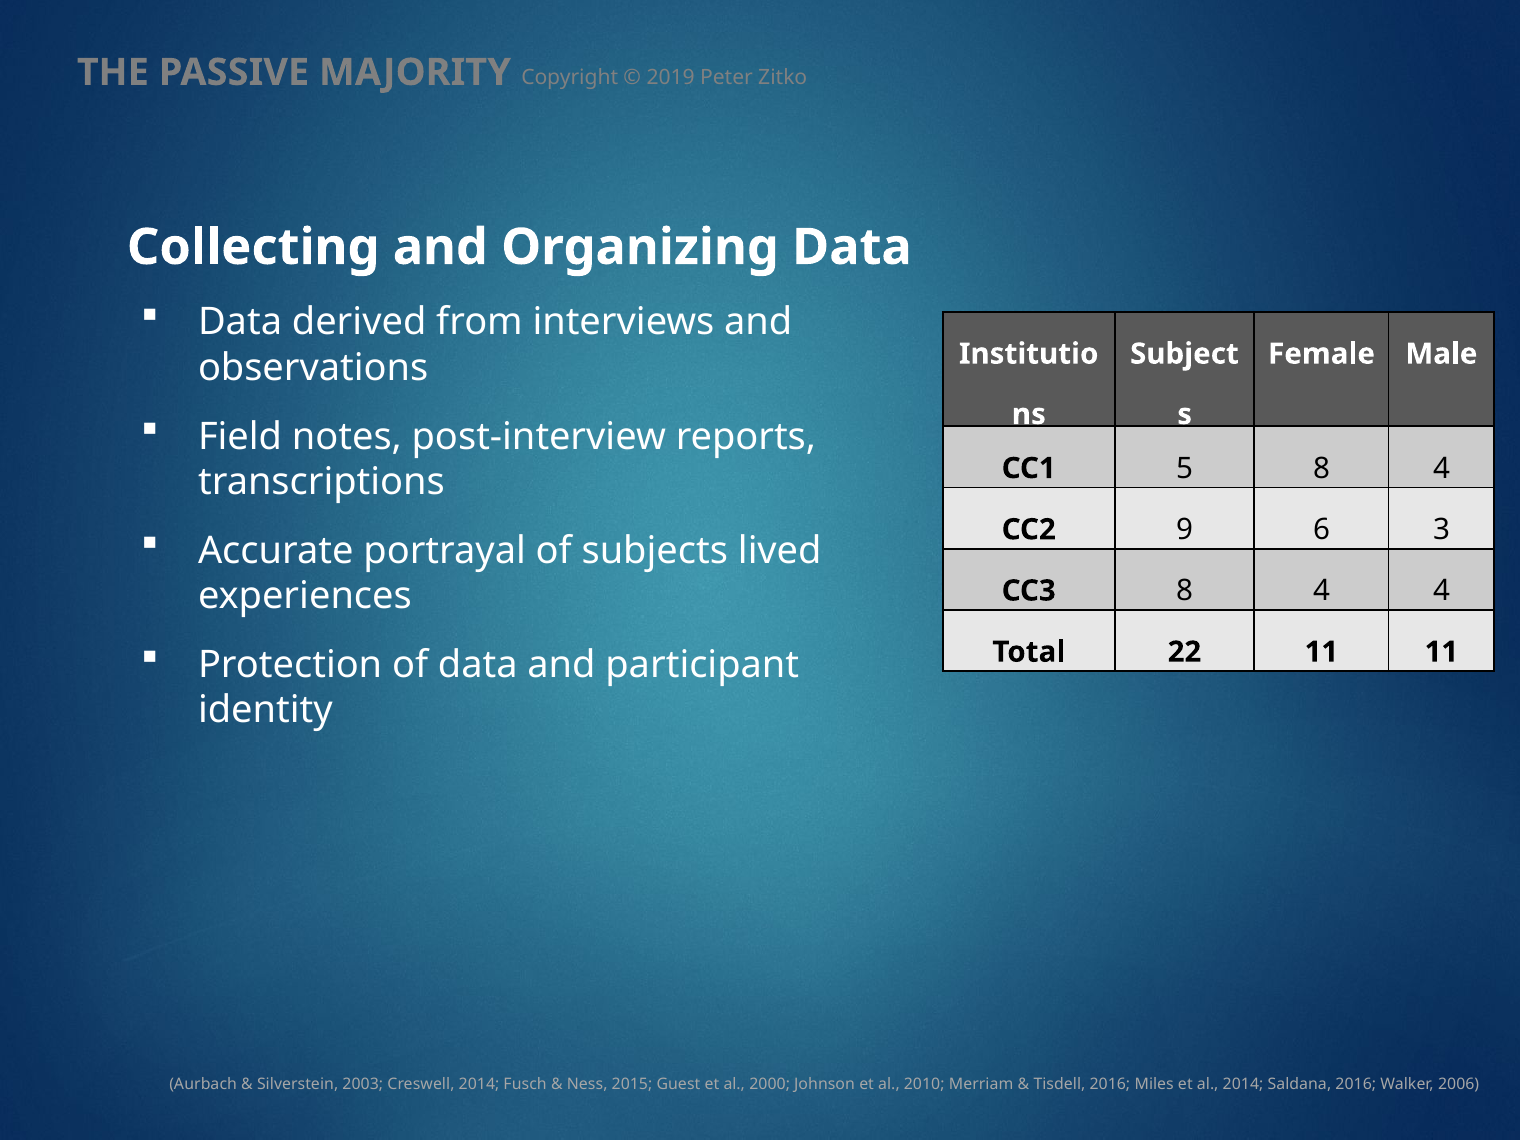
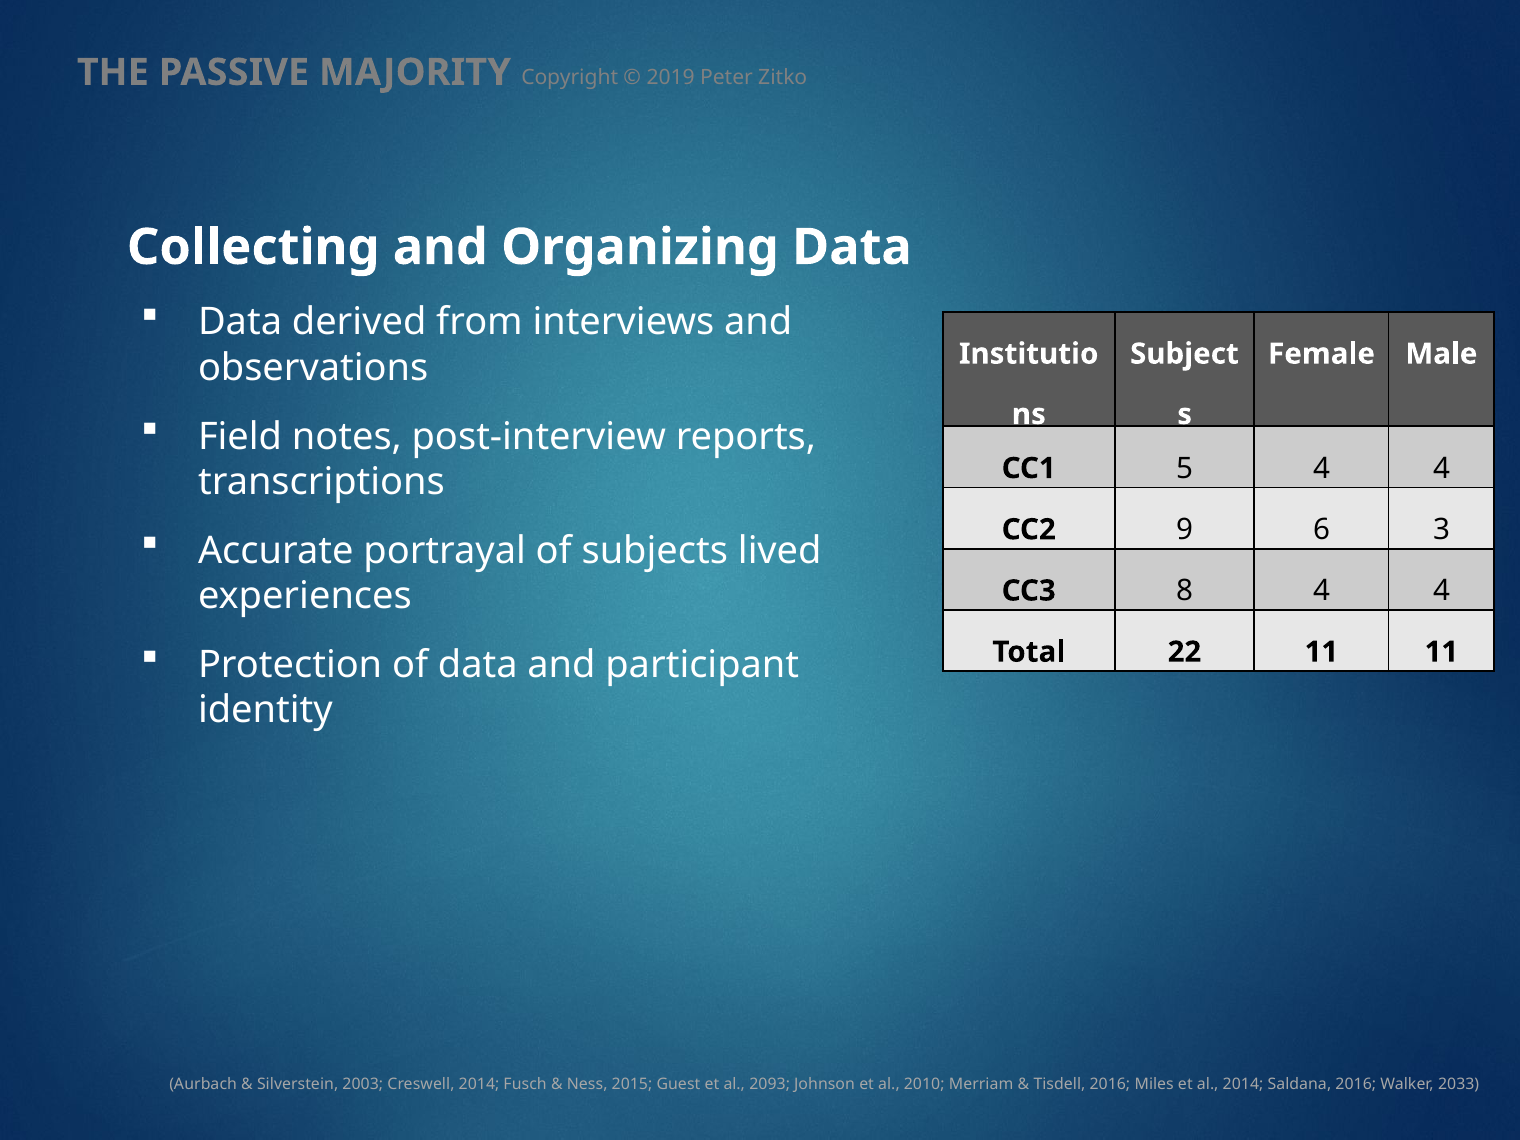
5 8: 8 -> 4
2000: 2000 -> 2093
2006: 2006 -> 2033
